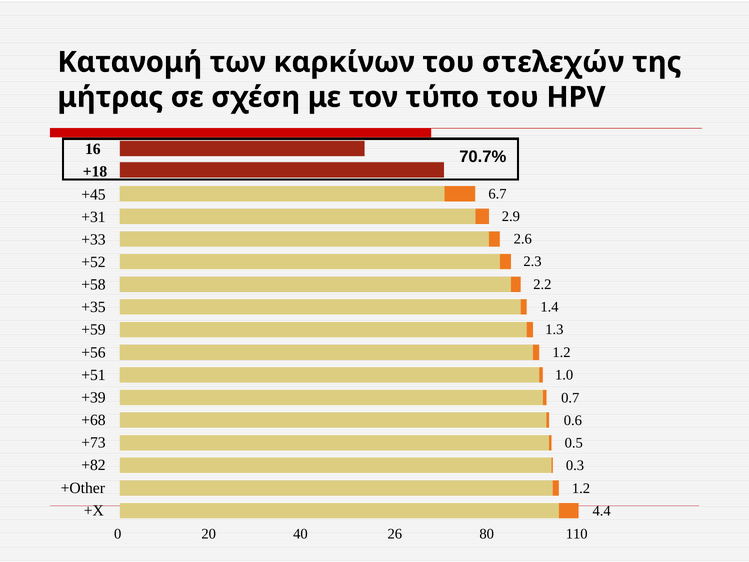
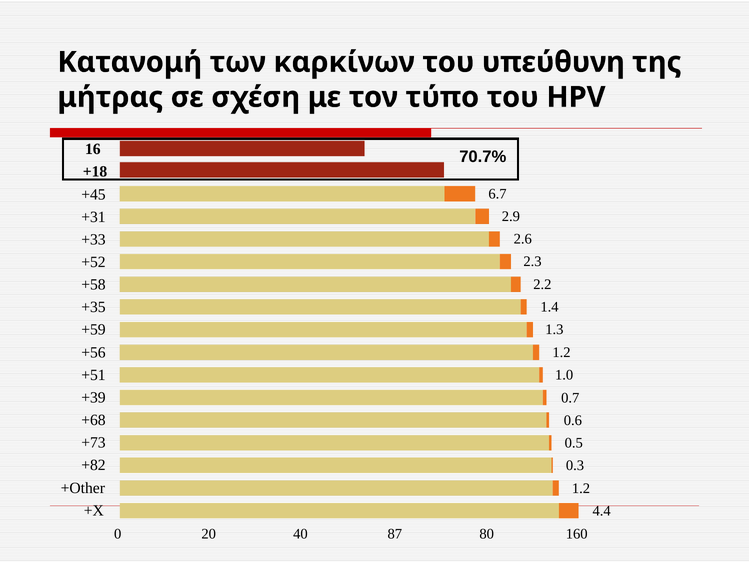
στελεχών: στελεχών -> υπεύθυνη
26: 26 -> 87
110: 110 -> 160
